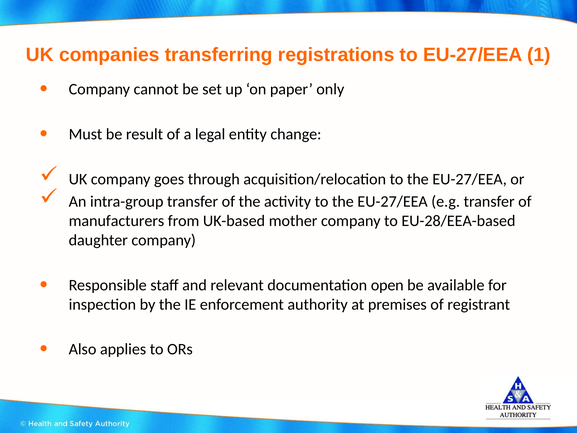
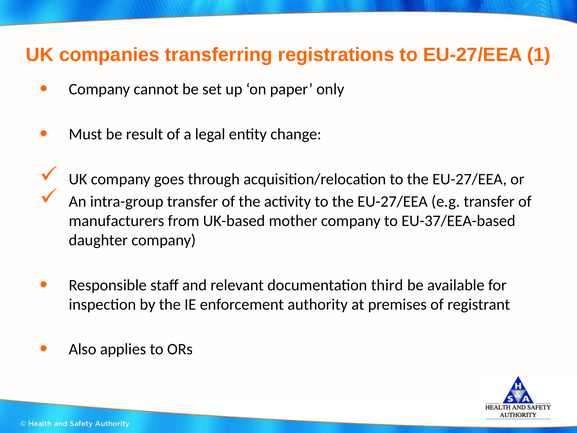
EU-28/EEA-based: EU-28/EEA-based -> EU-37/EEA-based
open: open -> third
